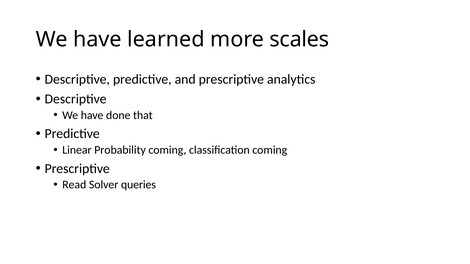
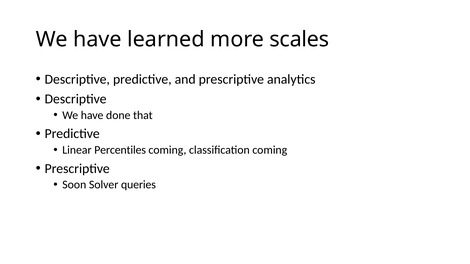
Probability: Probability -> Percentiles
Read: Read -> Soon
